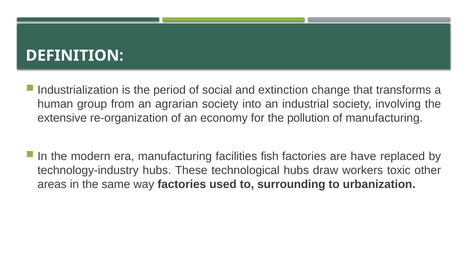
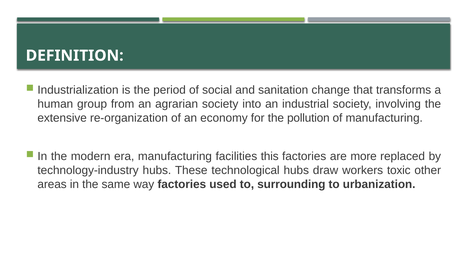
extinction: extinction -> sanitation
fish: fish -> this
have: have -> more
